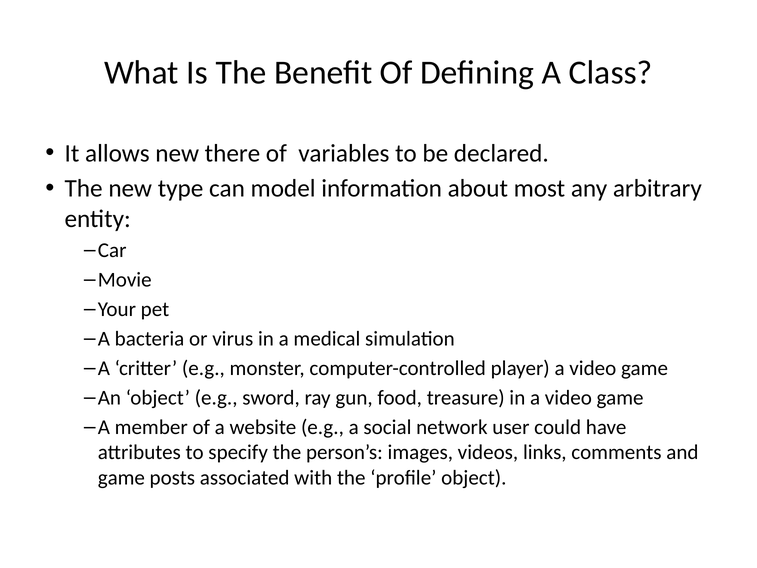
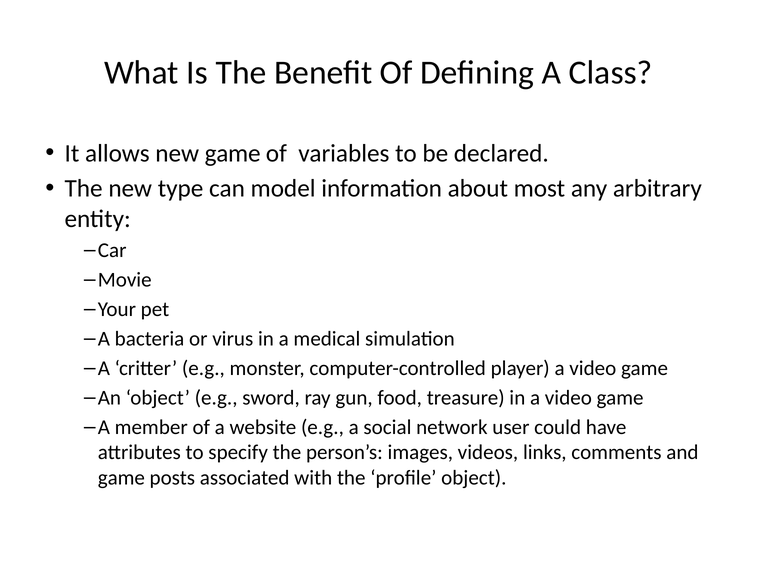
new there: there -> game
